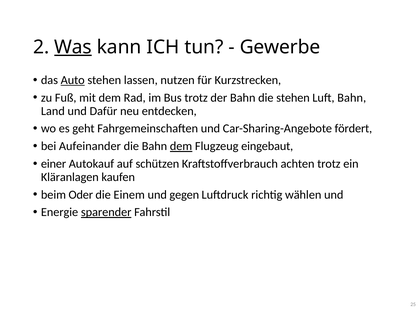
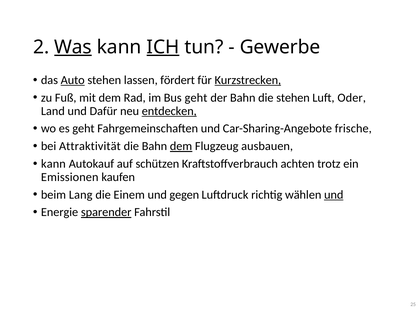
ICH underline: none -> present
nutzen: nutzen -> fördert
Kurzstrecken underline: none -> present
Bus trotz: trotz -> geht
Luft Bahn: Bahn -> Oder
entdecken underline: none -> present
fördert: fördert -> frische
Aufeinander: Aufeinander -> Attraktivität
eingebaut: eingebaut -> ausbauen
einer at (54, 164): einer -> kann
Kläranlagen: Kläranlagen -> Emissionen
Oder: Oder -> Lang
und at (334, 195) underline: none -> present
